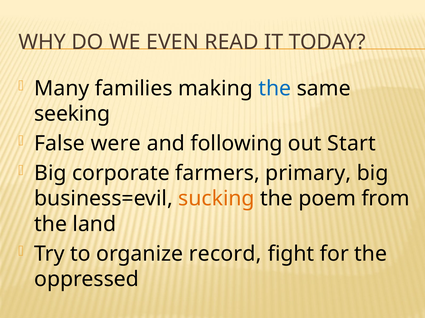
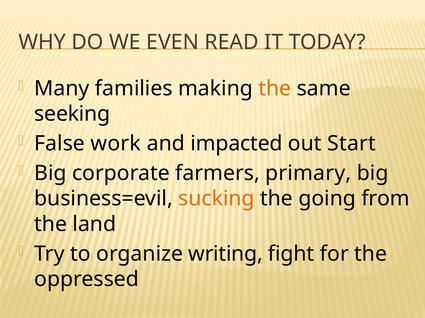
the at (275, 89) colour: blue -> orange
were: were -> work
following: following -> impacted
poem: poem -> going
record: record -> writing
